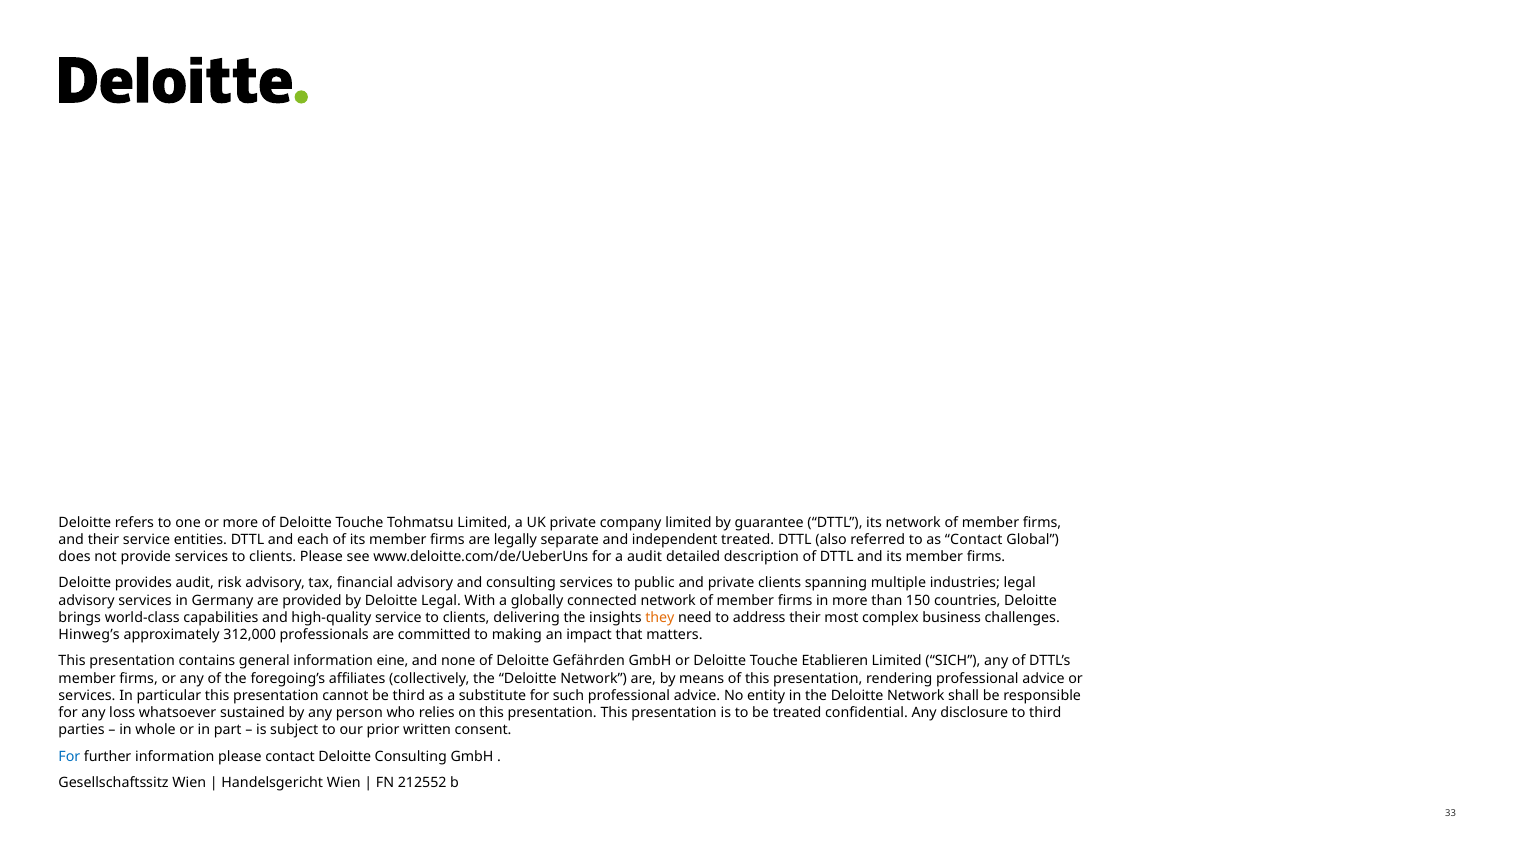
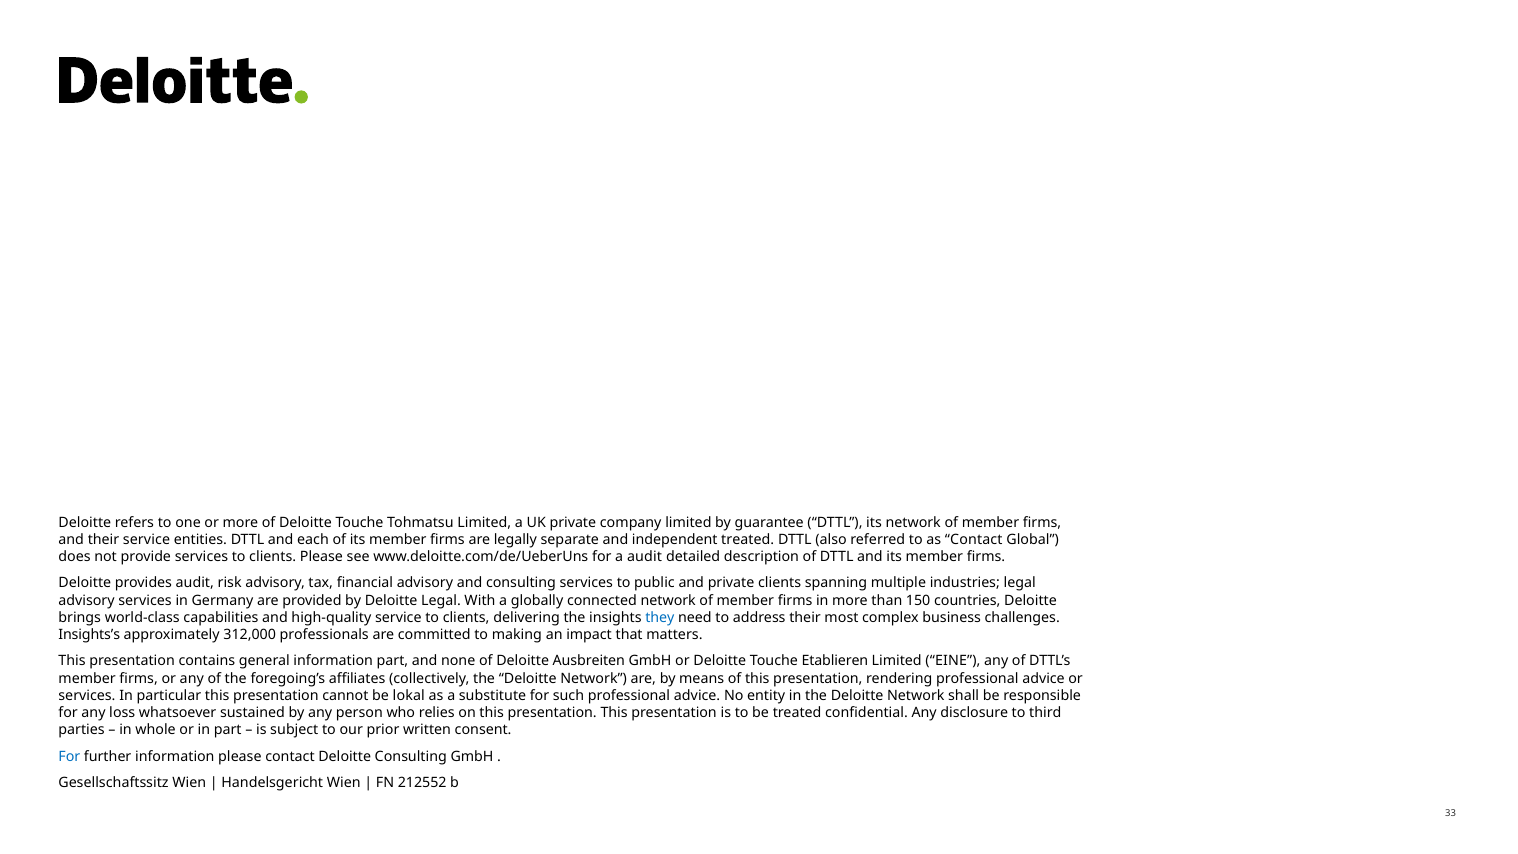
they colour: orange -> blue
Hinweg’s: Hinweg’s -> Insights’s
information eine: eine -> part
Gefährden: Gefährden -> Ausbreiten
SICH: SICH -> EINE
be third: third -> lokal
